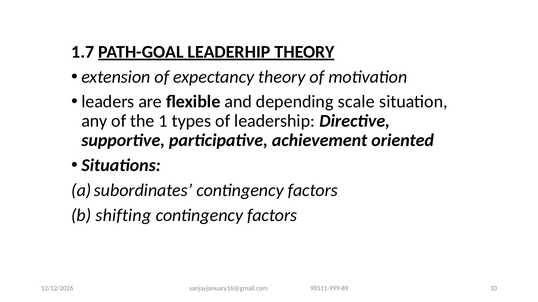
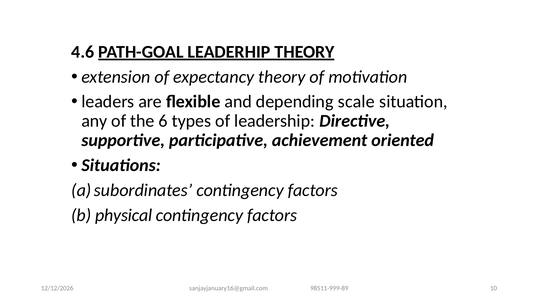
1.7: 1.7 -> 4.6
1: 1 -> 6
shifting: shifting -> physical
